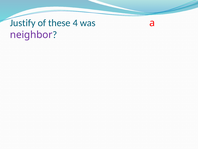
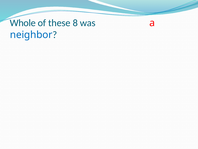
Justify: Justify -> Whole
4: 4 -> 8
neighbor colour: purple -> blue
